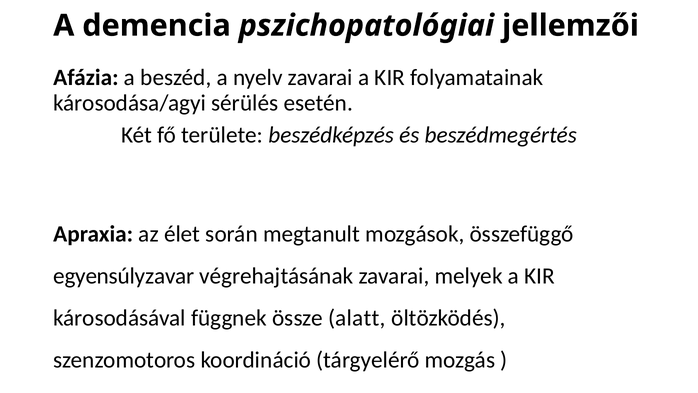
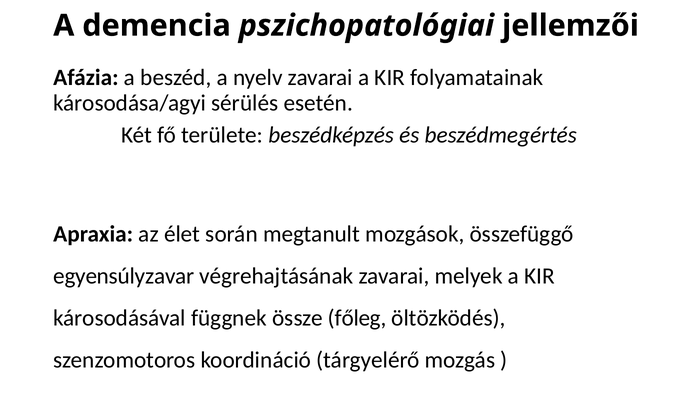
alatt: alatt -> főleg
